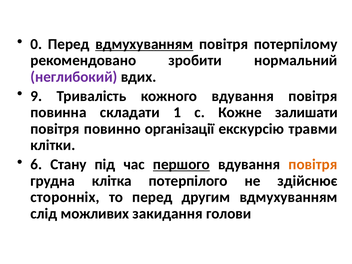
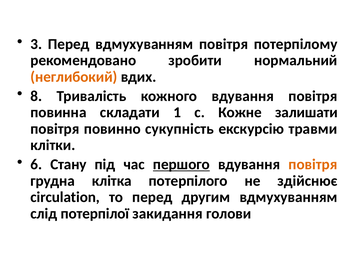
0: 0 -> 3
вдмухуванням at (144, 44) underline: present -> none
неглибокий colour: purple -> orange
9: 9 -> 8
організації: організації -> сукупність
сторонніх: сторонніх -> circulation
можливих: можливих -> потерпілої
